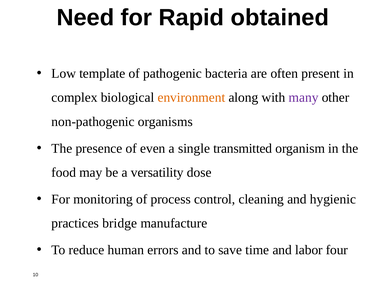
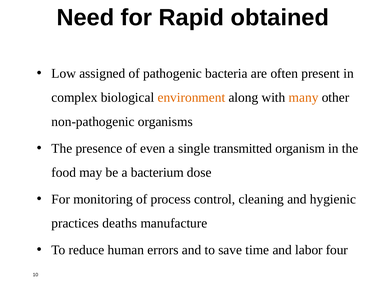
template: template -> assigned
many colour: purple -> orange
versatility: versatility -> bacterium
bridge: bridge -> deaths
